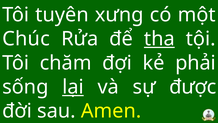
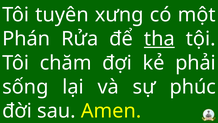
Chúc: Chúc -> Phán
lại underline: present -> none
được: được -> phúc
